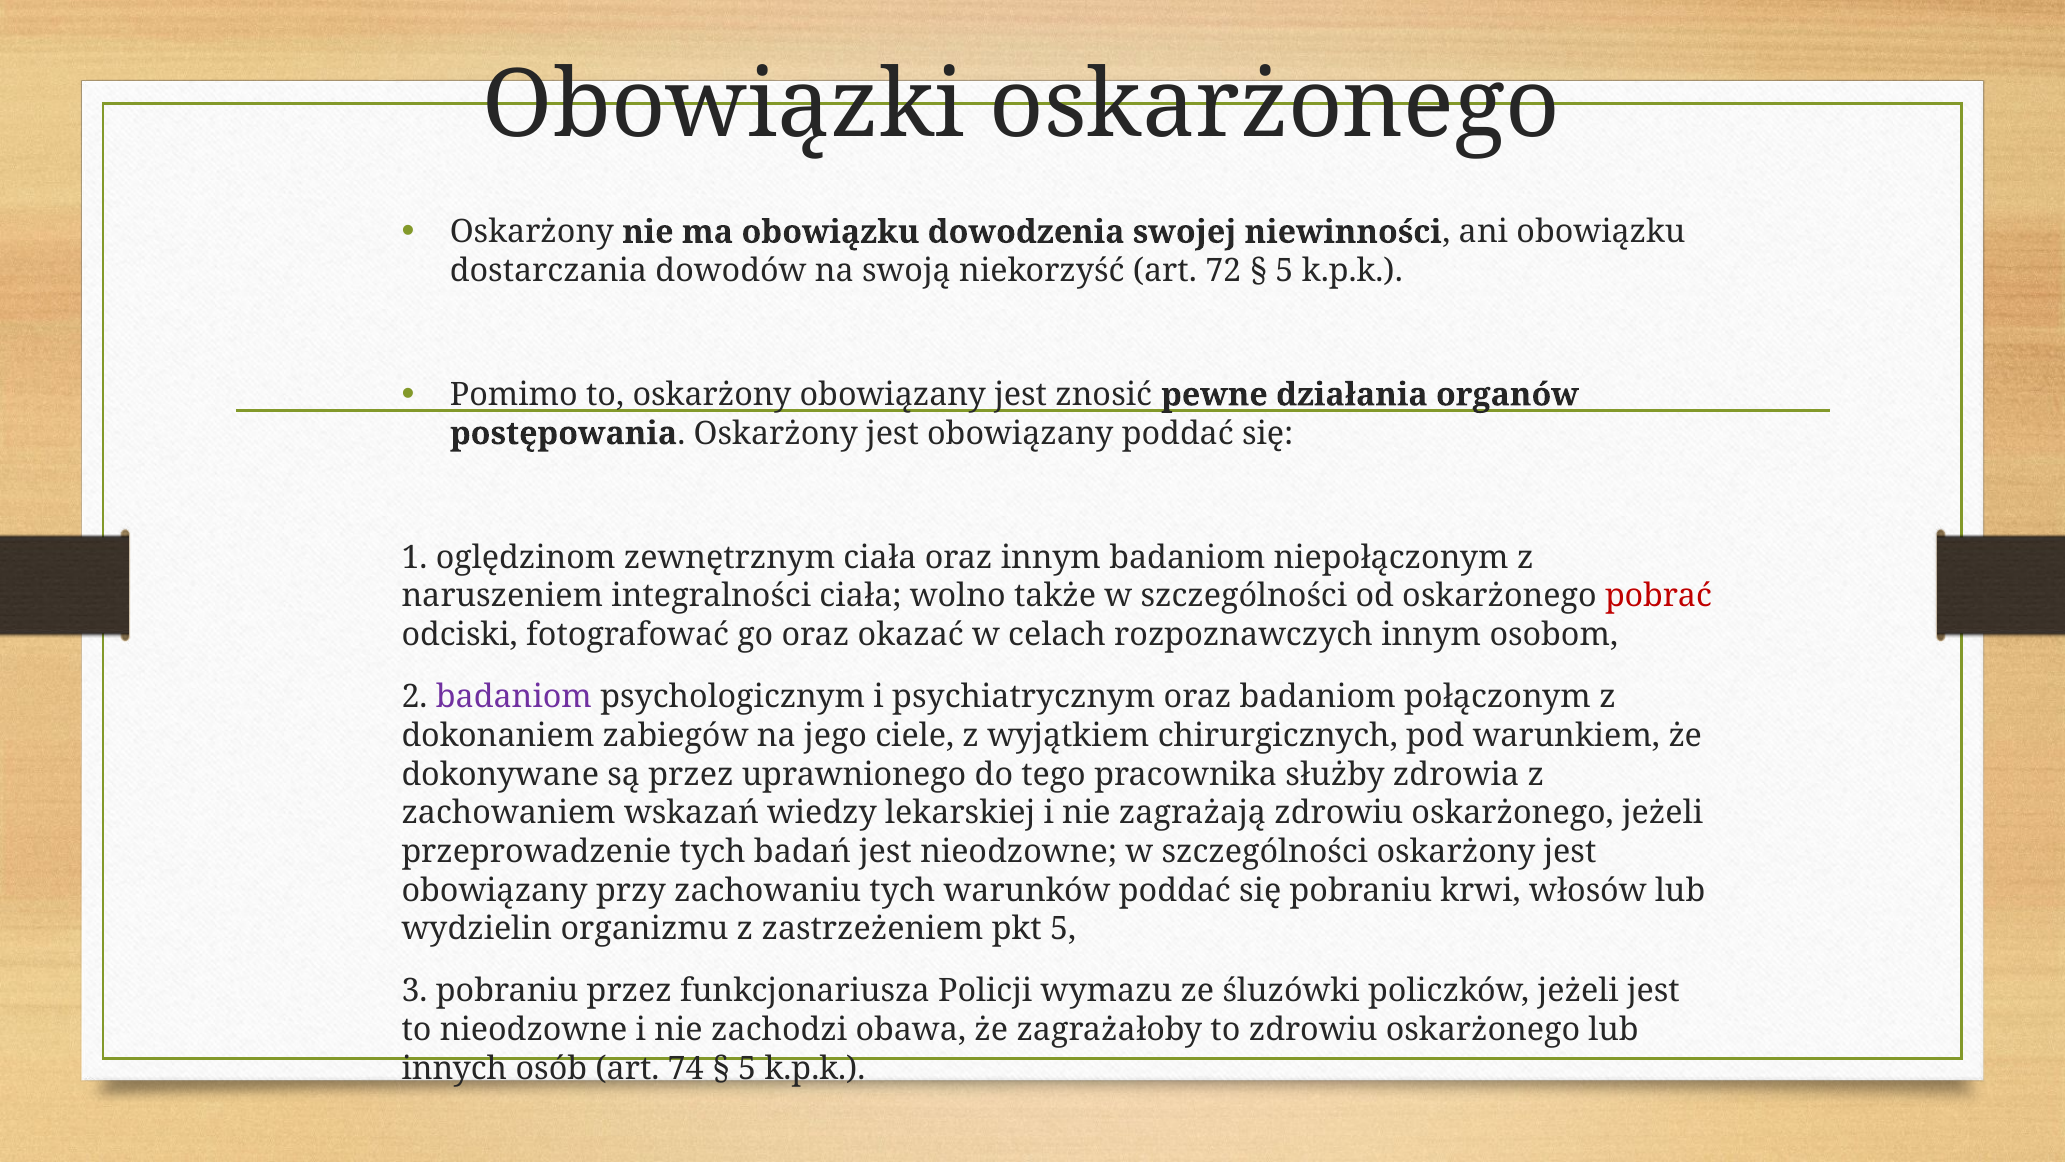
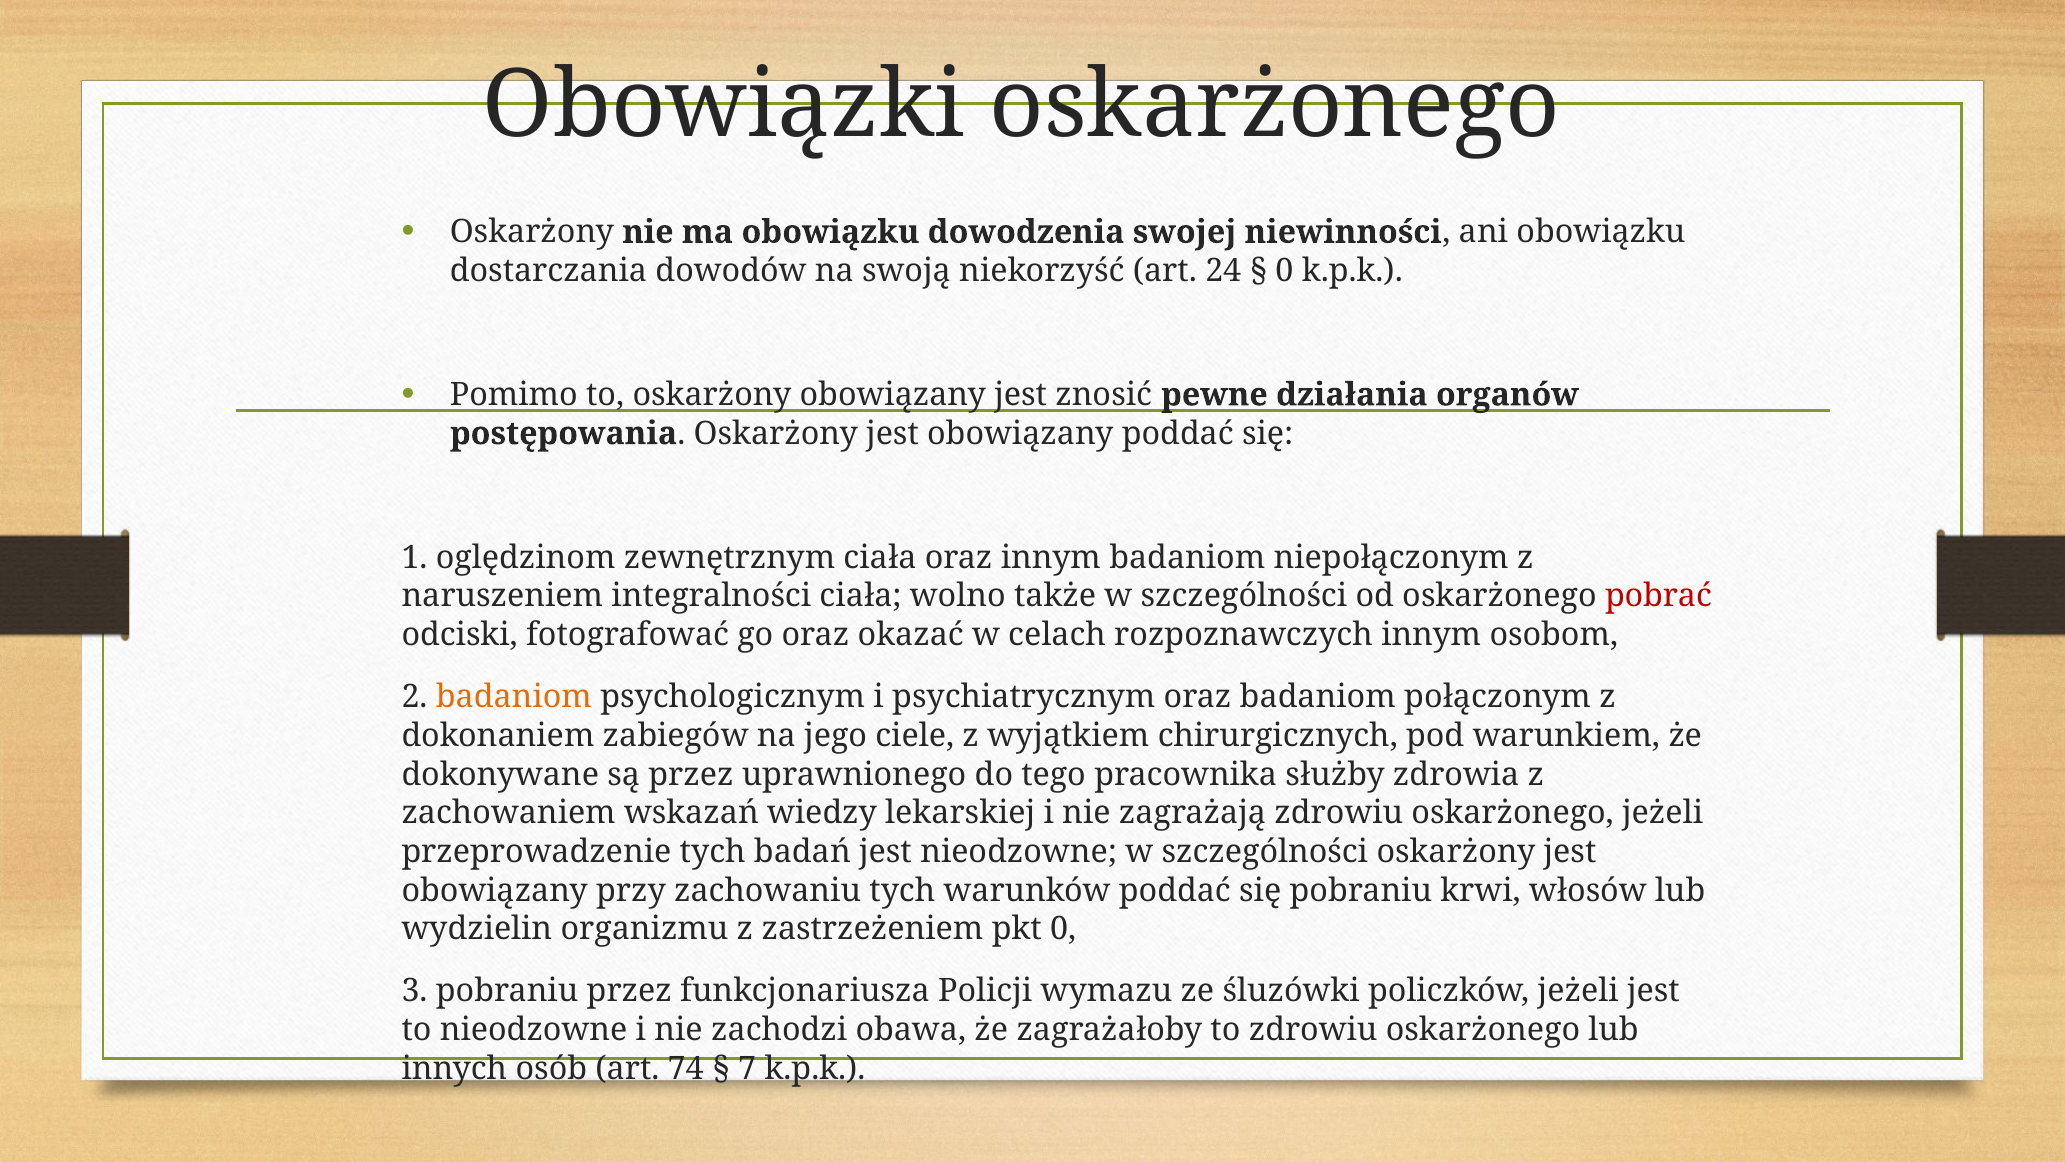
72: 72 -> 24
5 at (1284, 271): 5 -> 0
badaniom at (514, 697) colour: purple -> orange
pkt 5: 5 -> 0
5 at (747, 1068): 5 -> 7
